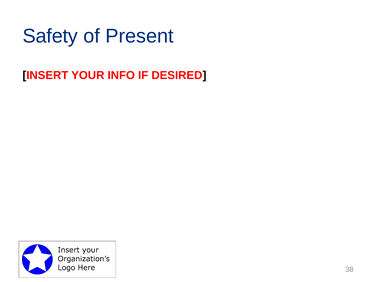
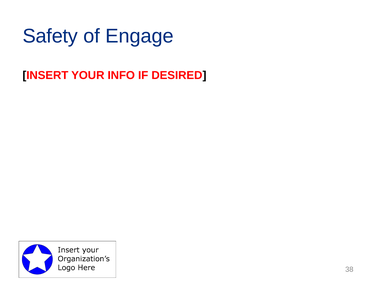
Present: Present -> Engage
